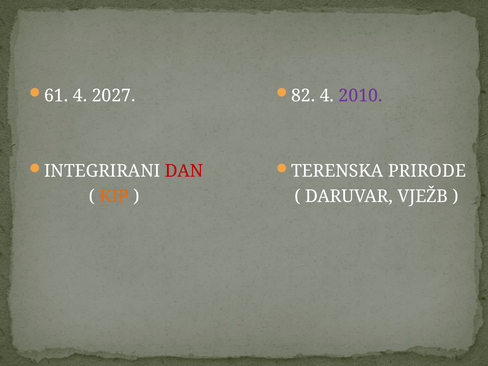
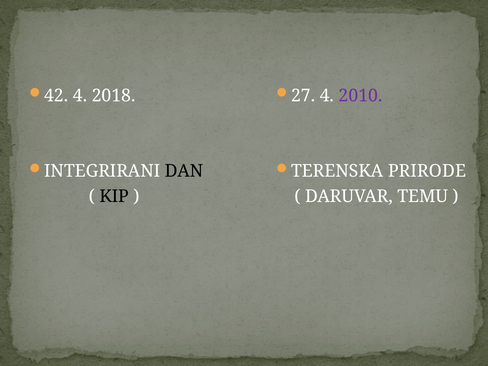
61: 61 -> 42
2027: 2027 -> 2018
82: 82 -> 27
DAN colour: red -> black
KIP colour: orange -> black
VJEŽB: VJEŽB -> TEMU
